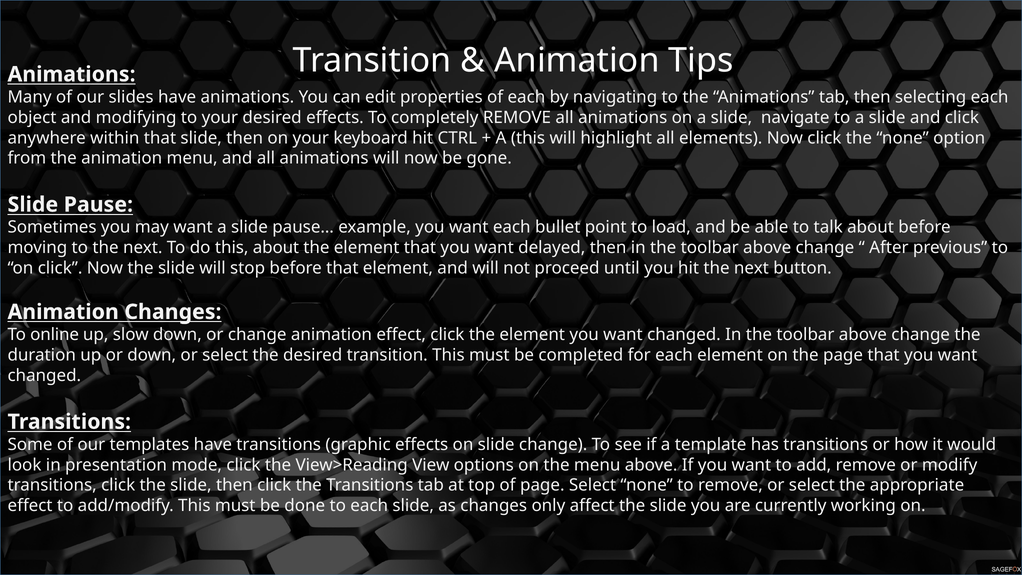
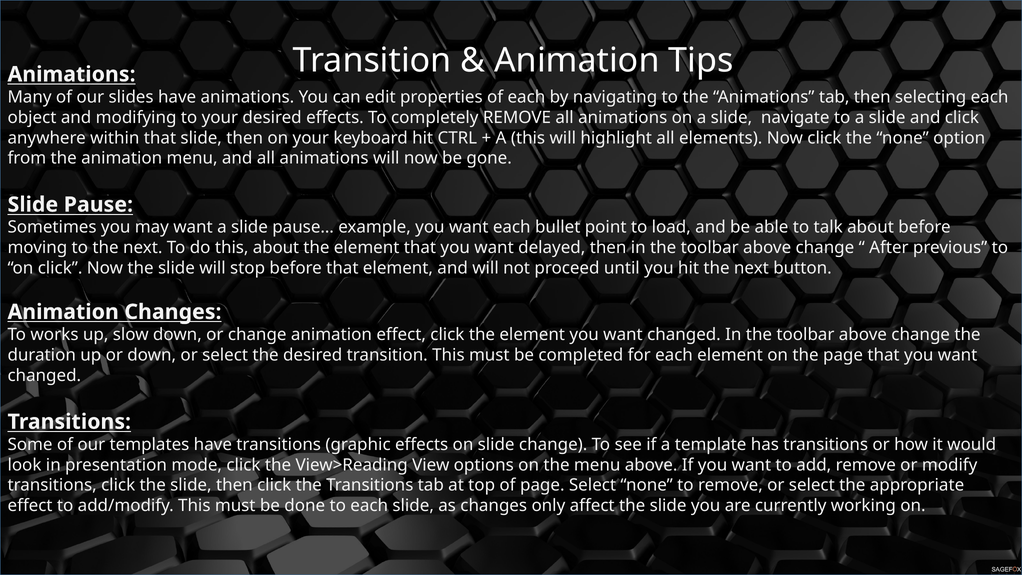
online: online -> works
